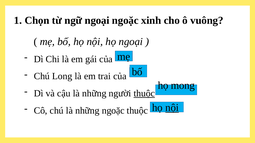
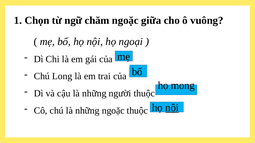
ngữ ngoại: ngoại -> chăm
xinh: xinh -> giữa
thuộc at (144, 94) underline: present -> none
